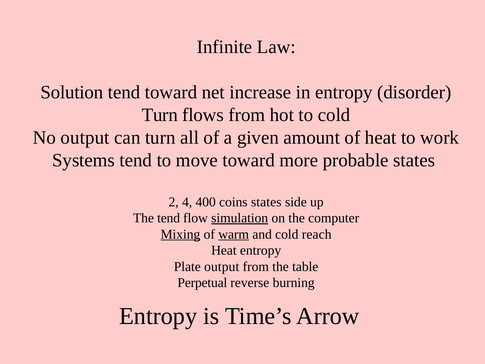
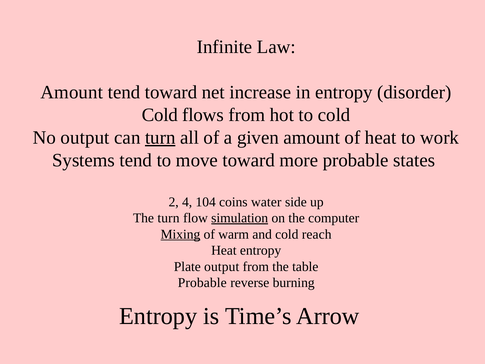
Solution at (72, 92): Solution -> Amount
Turn at (160, 115): Turn -> Cold
turn at (160, 137) underline: none -> present
400: 400 -> 104
coins states: states -> water
The tend: tend -> turn
warm underline: present -> none
Perpetual at (202, 283): Perpetual -> Probable
